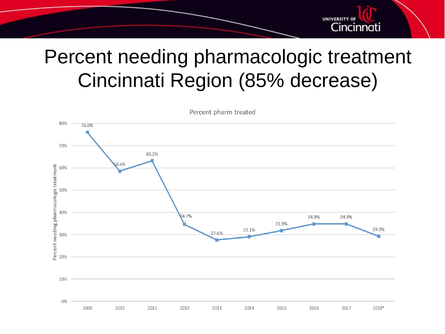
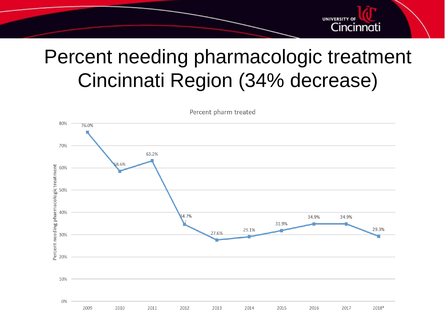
85%: 85% -> 34%
